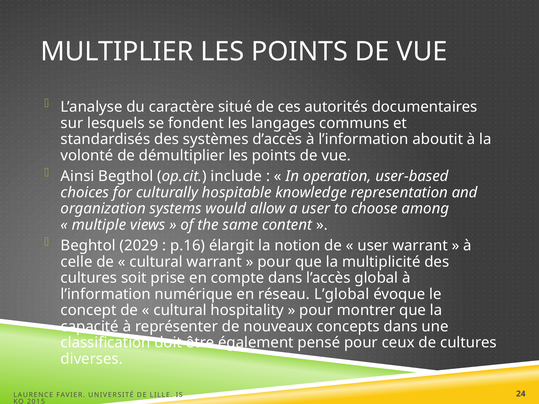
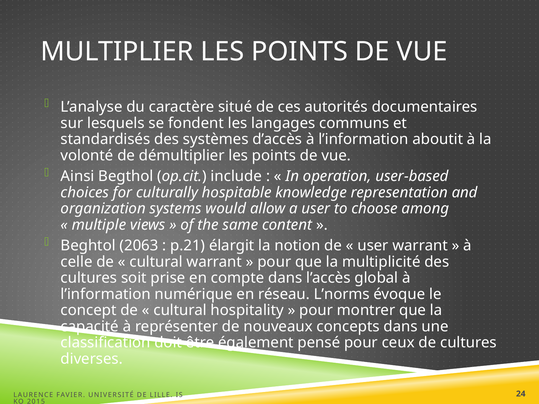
2029: 2029 -> 2063
p.16: p.16 -> p.21
L’global: L’global -> L’norms
